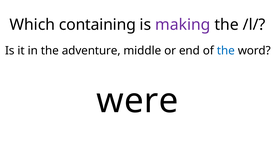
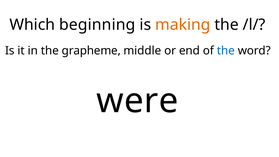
containing: containing -> beginning
making colour: purple -> orange
adventure: adventure -> grapheme
